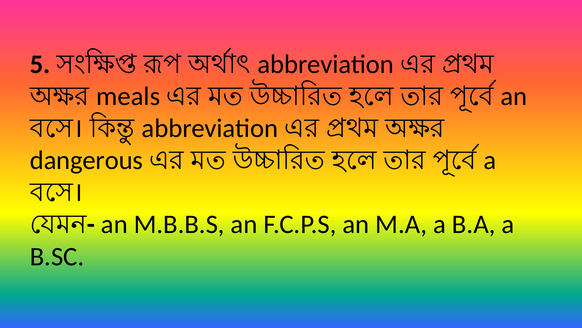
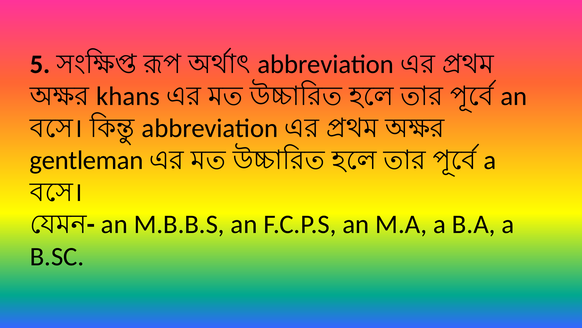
meals: meals -> khans
dangerous: dangerous -> gentleman
